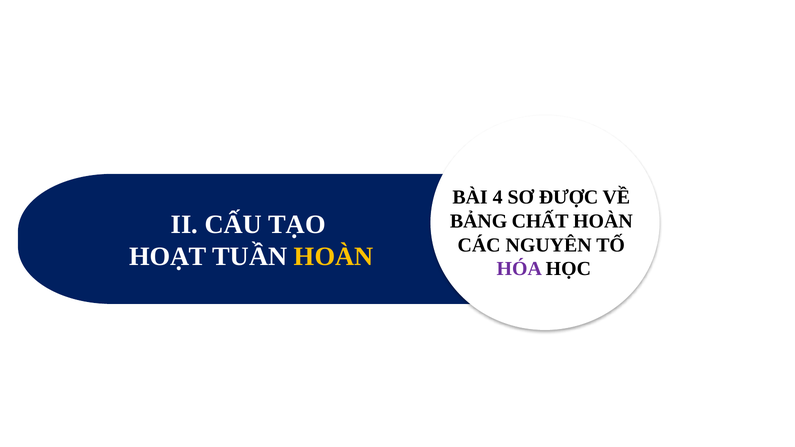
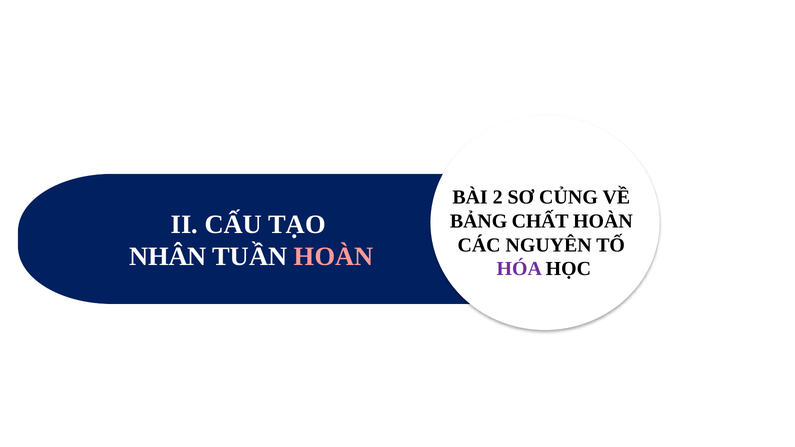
4: 4 -> 2
ĐƯỢC: ĐƯỢC -> CỦNG
HOẠT: HOẠT -> NHÂN
HOÀN at (334, 256) colour: yellow -> pink
